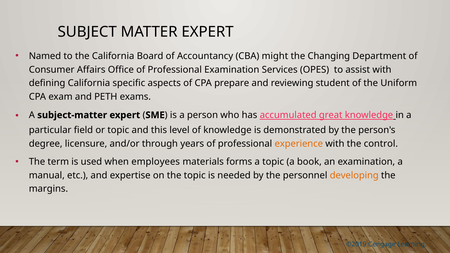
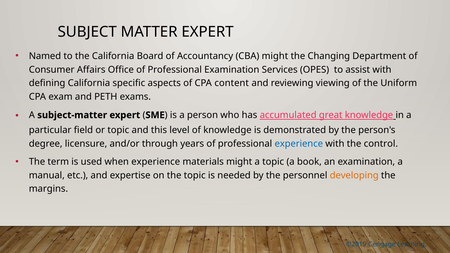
prepare: prepare -> content
student: student -> viewing
experience at (299, 144) colour: orange -> blue
when employees: employees -> experience
materials forms: forms -> might
